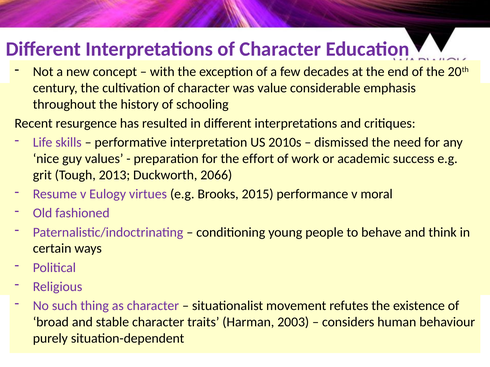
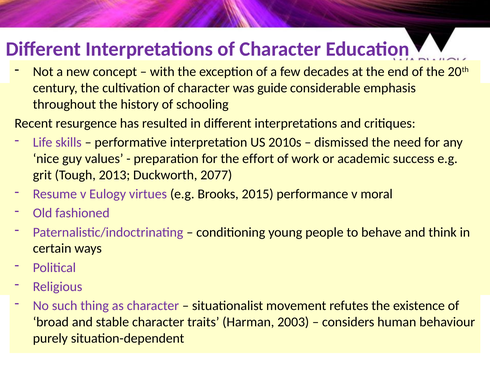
value: value -> guide
2066: 2066 -> 2077
